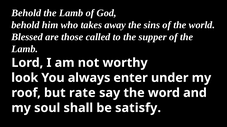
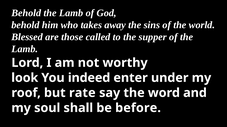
always: always -> indeed
satisfy: satisfy -> before
